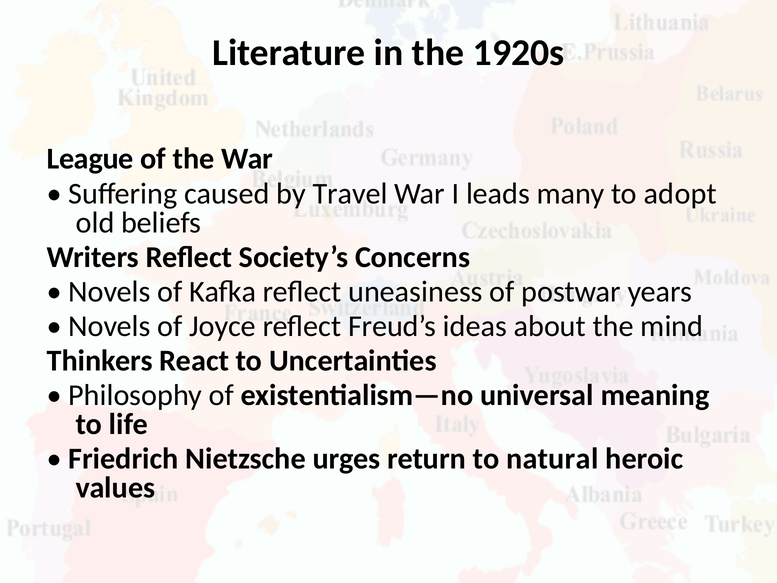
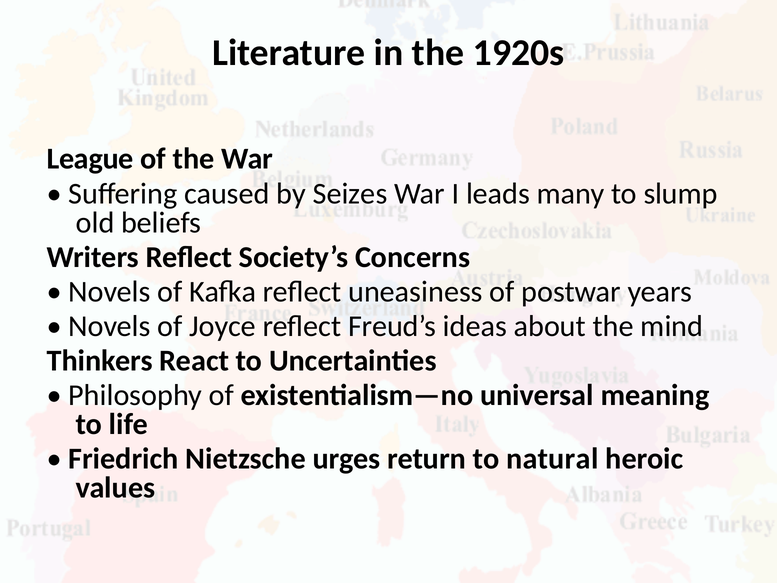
Travel: Travel -> Seizes
adopt: adopt -> slump
